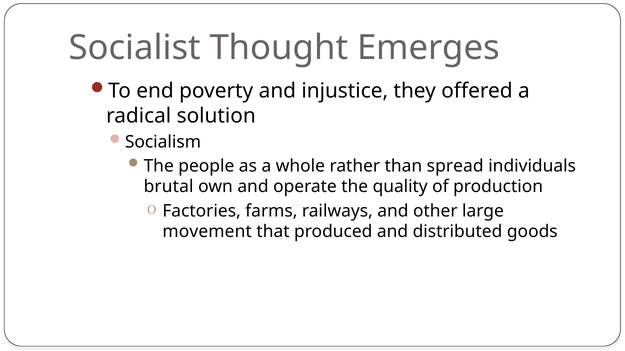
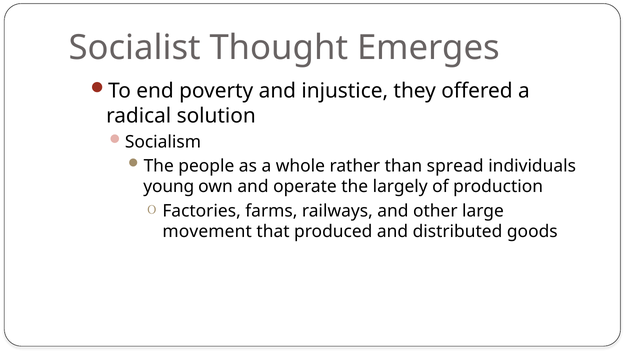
brutal: brutal -> young
quality: quality -> largely
